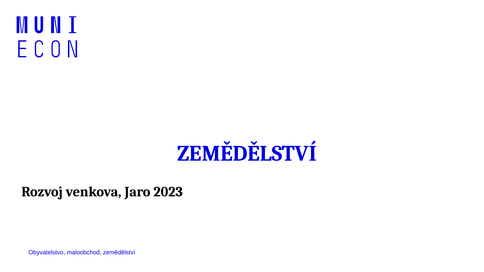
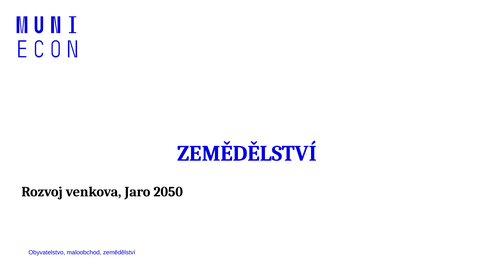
2023: 2023 -> 2050
